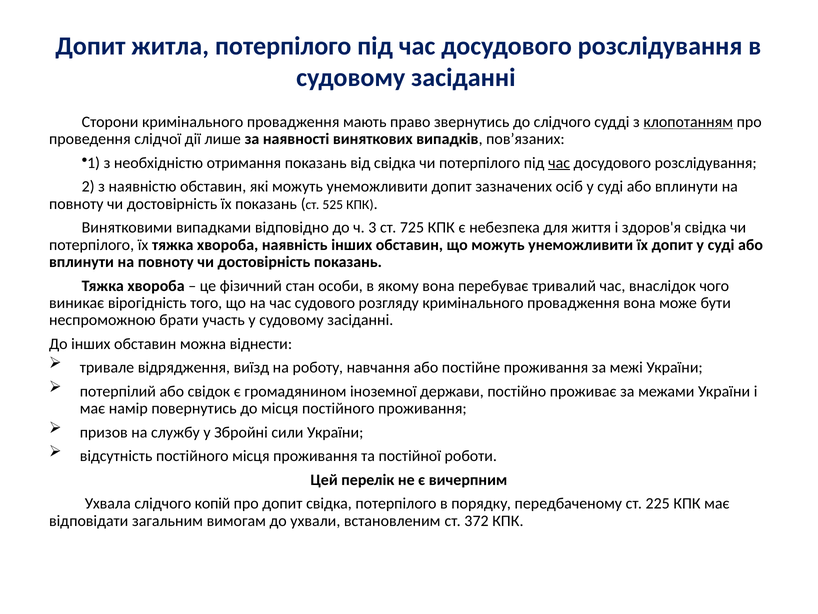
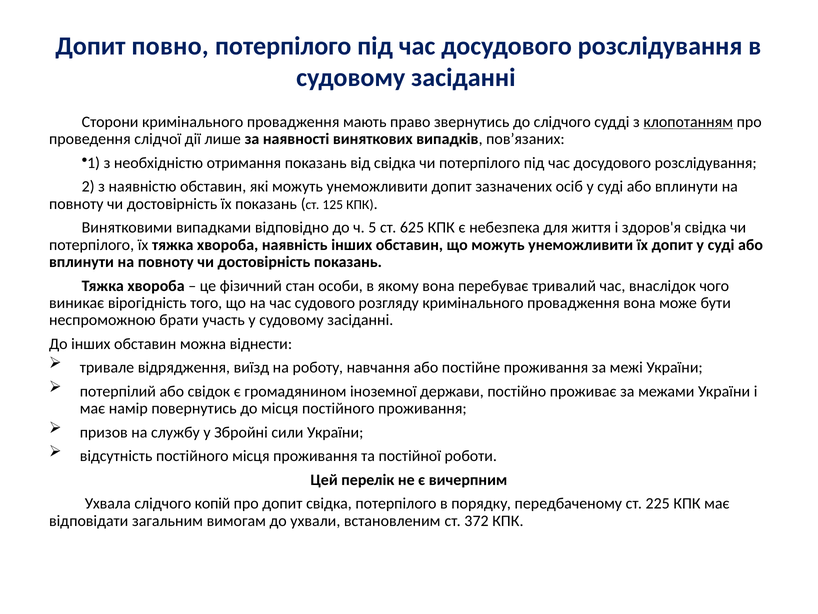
житла: житла -> повно
час at (559, 163) underline: present -> none
525: 525 -> 125
3: 3 -> 5
725: 725 -> 625
